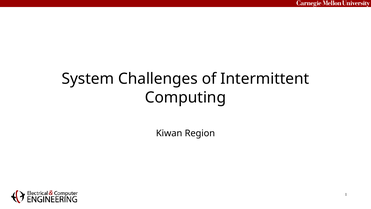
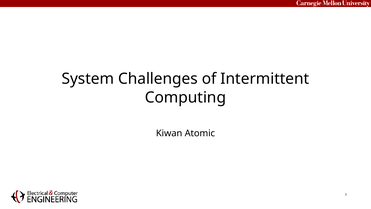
Region: Region -> Atomic
